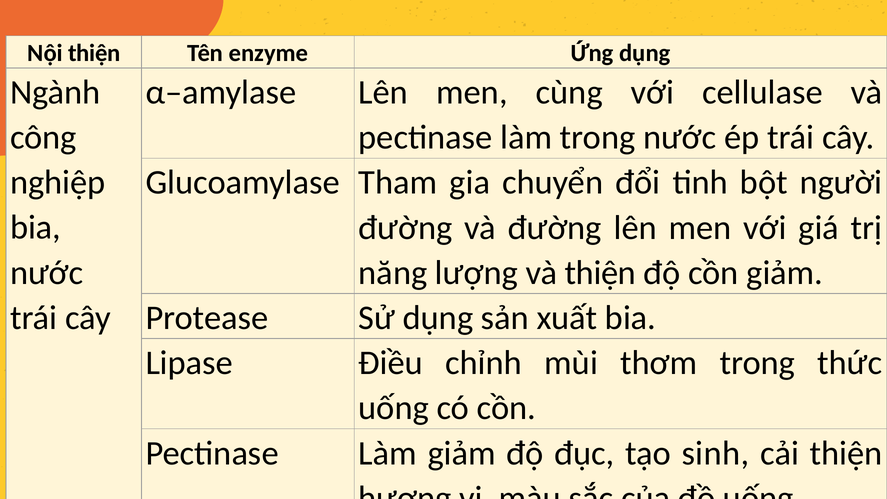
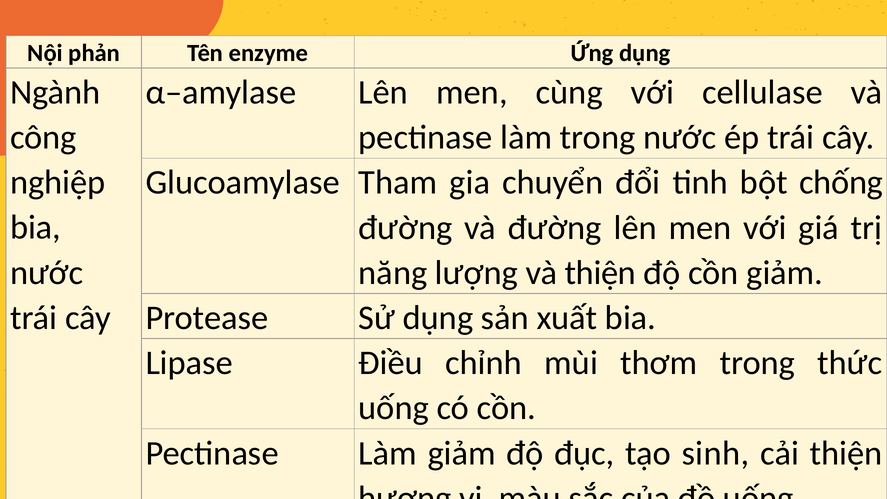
Nội thiện: thiện -> phản
người: người -> chống
